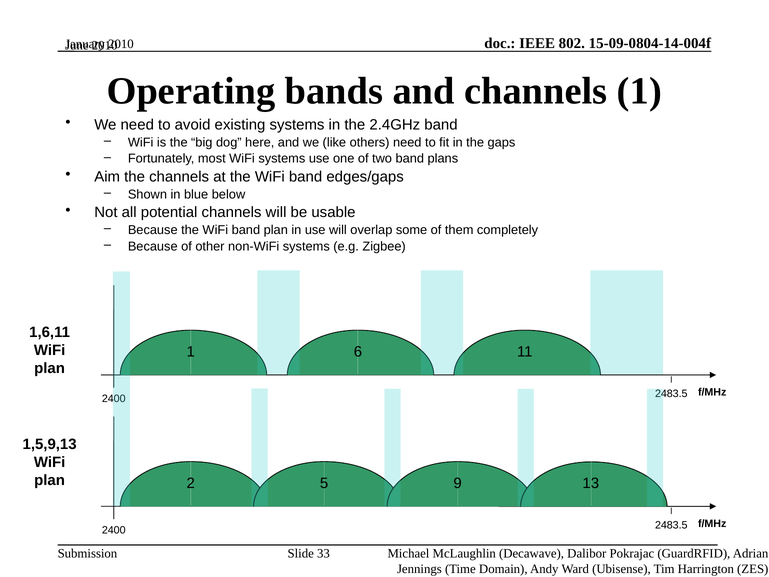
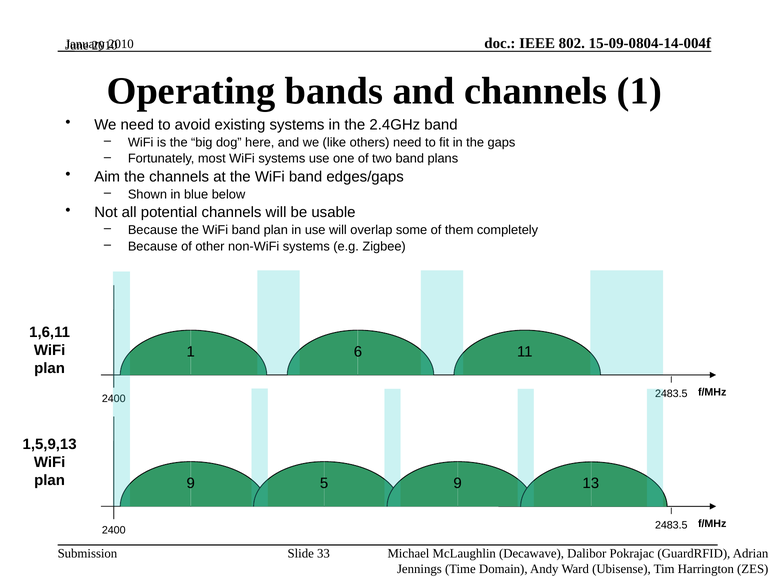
plan 2: 2 -> 9
